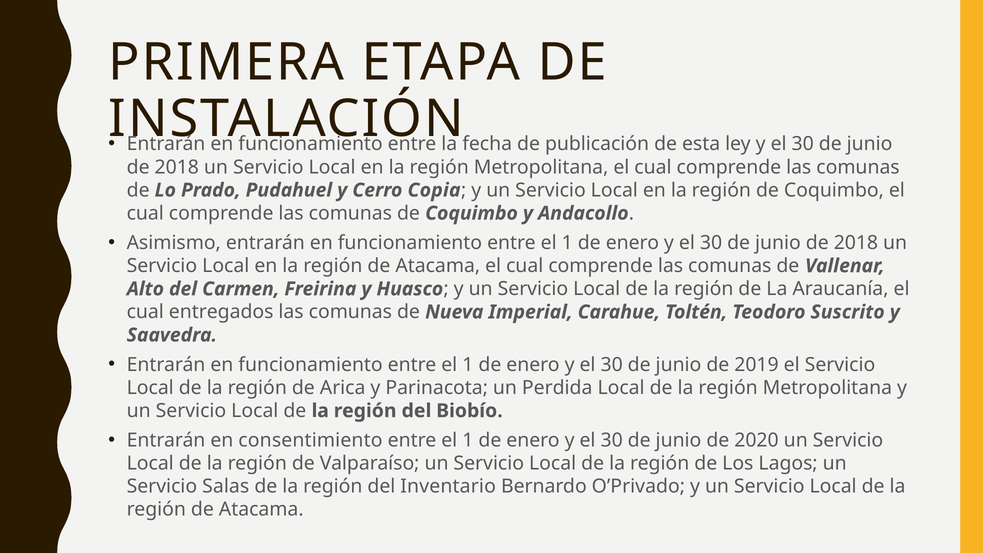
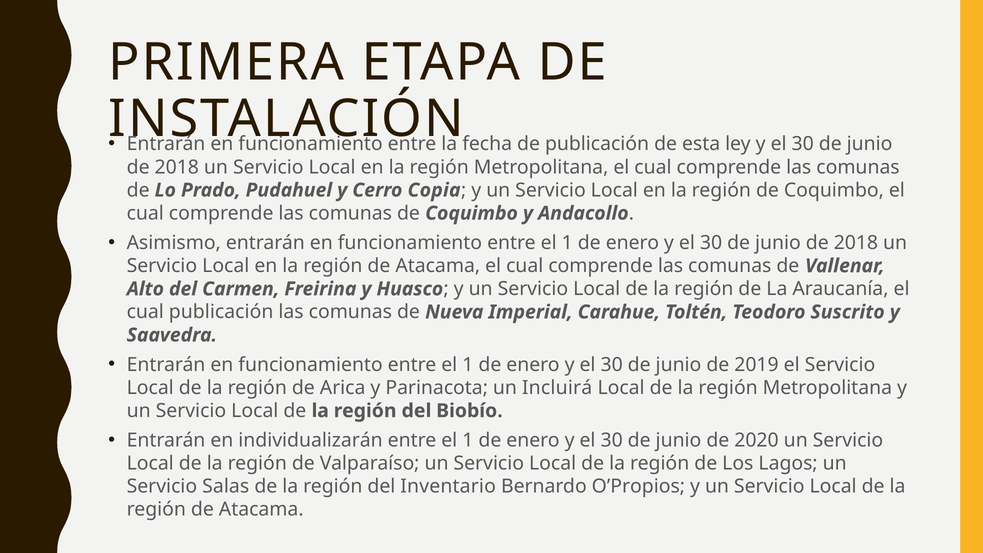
cual entregados: entregados -> publicación
Perdida: Perdida -> Incluirá
consentimiento: consentimiento -> individualizarán
O’Privado: O’Privado -> O’Propios
